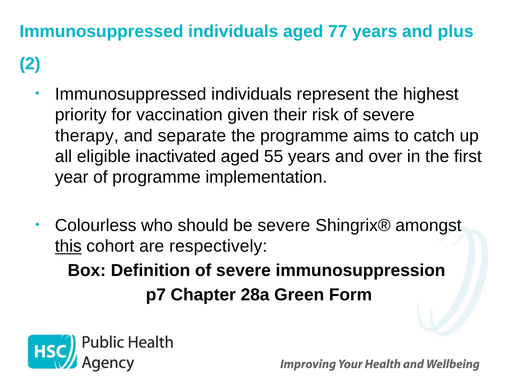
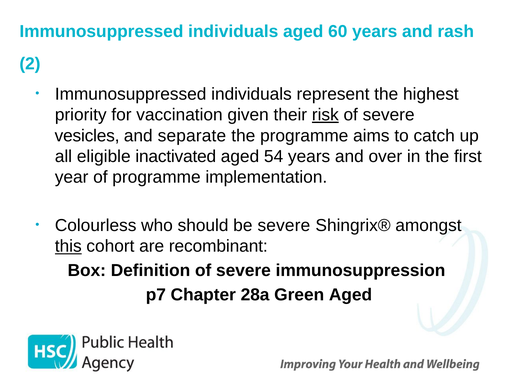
77: 77 -> 60
plus: plus -> rash
risk underline: none -> present
therapy: therapy -> vesicles
55: 55 -> 54
respectively: respectively -> recombinant
Green Form: Form -> Aged
